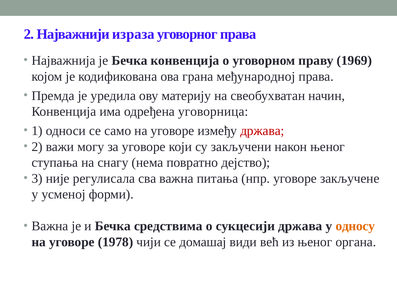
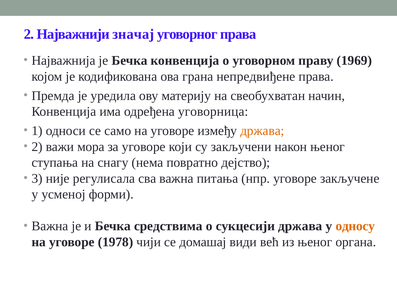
израза: израза -> значај
међународној: међународној -> непредвиђене
држава at (262, 131) colour: red -> orange
могу: могу -> мора
